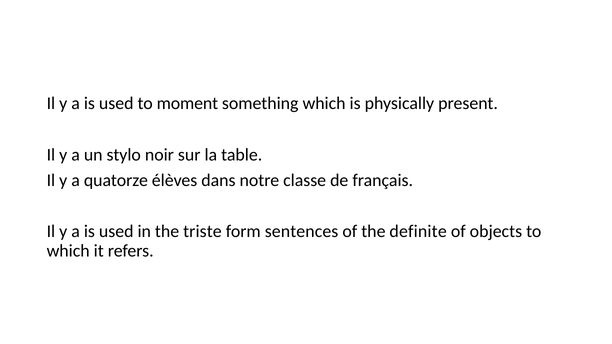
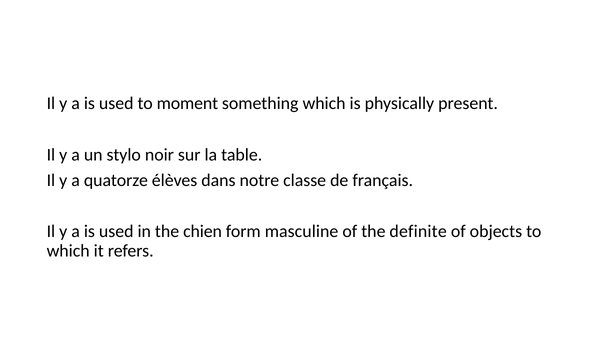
triste: triste -> chien
sentences: sentences -> masculine
